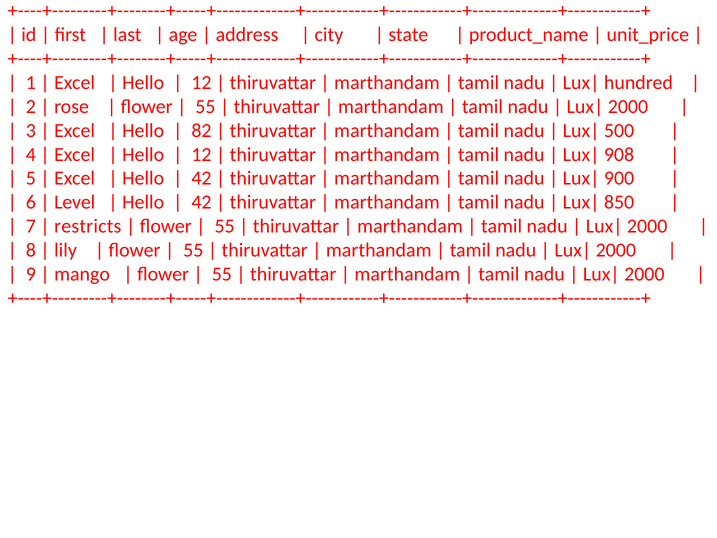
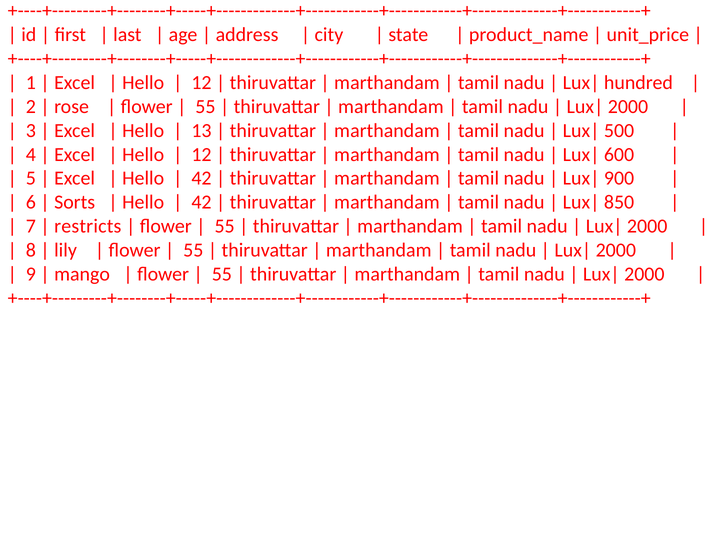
82: 82 -> 13
908: 908 -> 600
Level: Level -> Sorts
